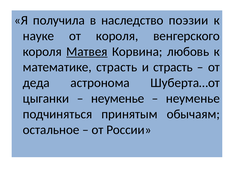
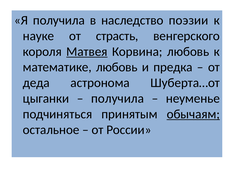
от короля: короля -> страсть
математике страсть: страсть -> любовь
и страсть: страсть -> предка
неуменье at (118, 98): неуменье -> получила
обычаям underline: none -> present
